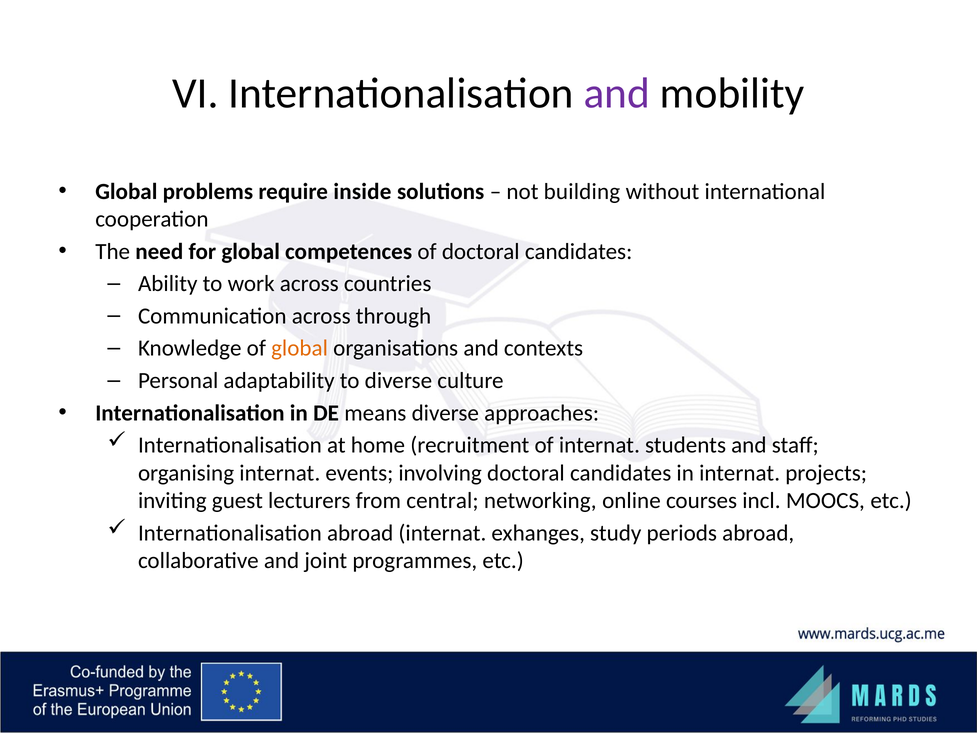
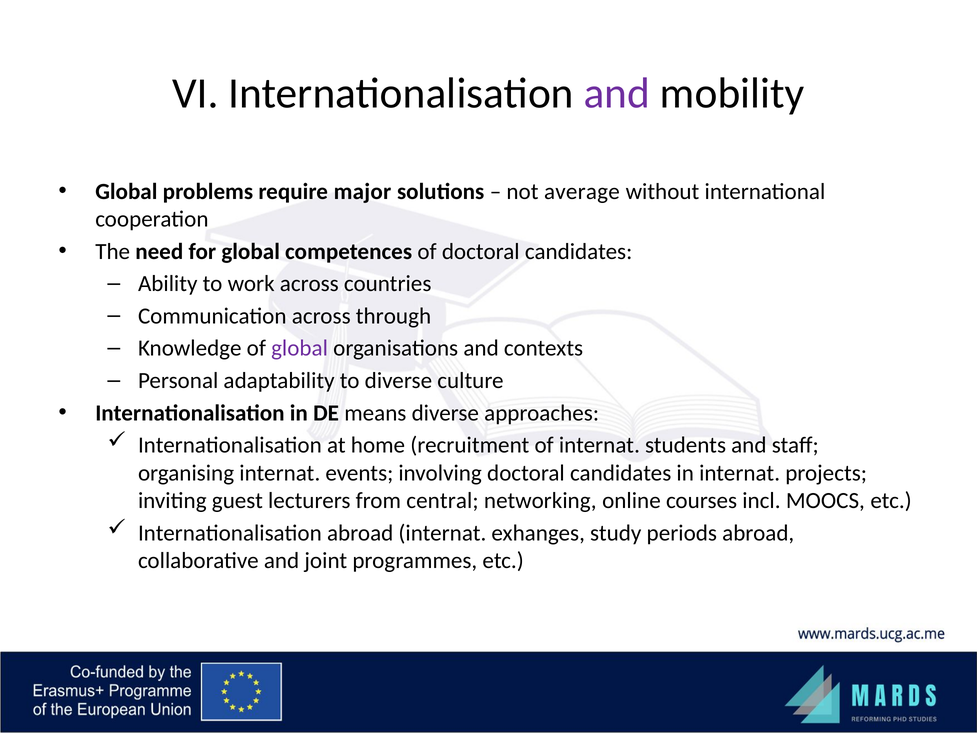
inside: inside -> major
building: building -> average
global at (300, 348) colour: orange -> purple
